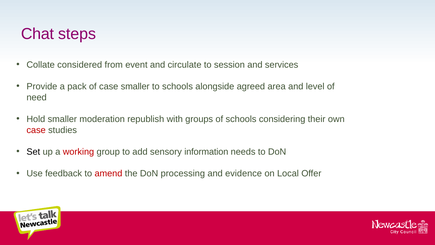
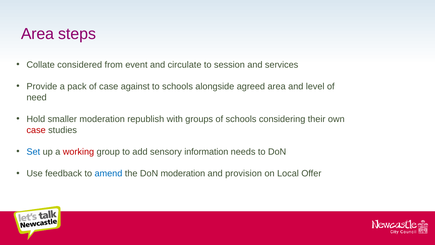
Chat at (37, 34): Chat -> Area
case smaller: smaller -> against
Set colour: black -> blue
amend colour: red -> blue
DoN processing: processing -> moderation
evidence: evidence -> provision
